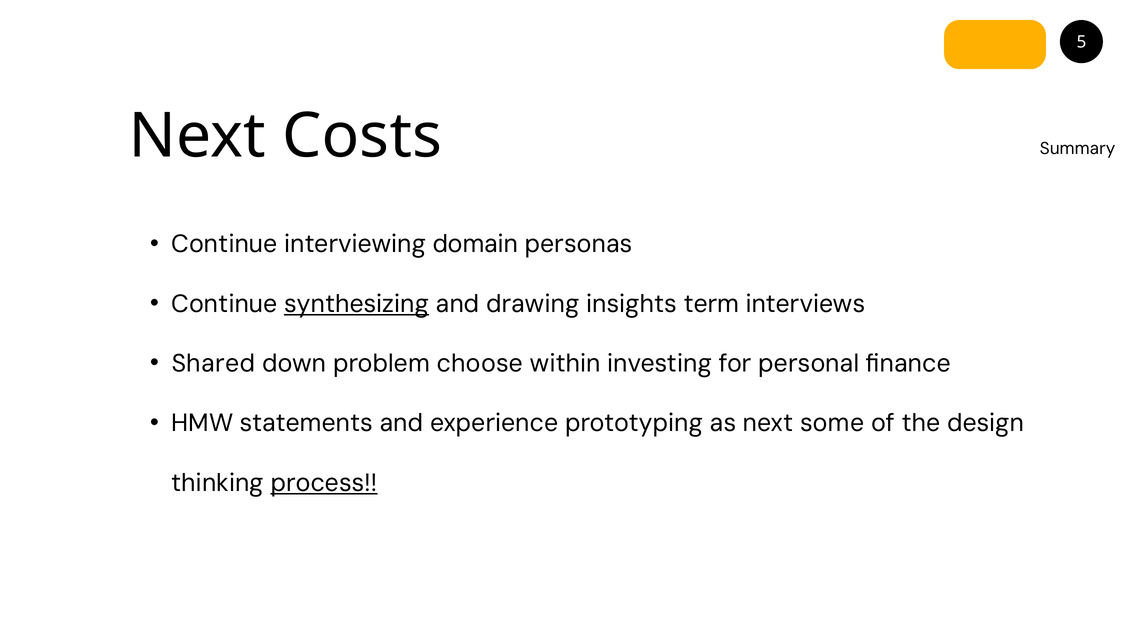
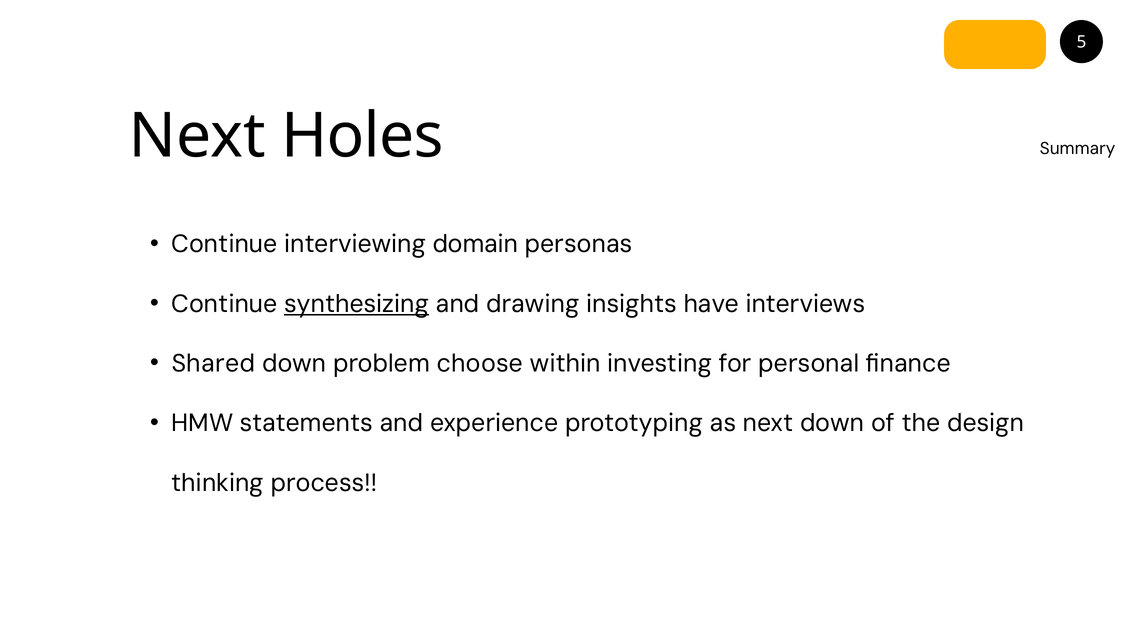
Costs: Costs -> Holes
term: term -> have
next some: some -> down
process underline: present -> none
